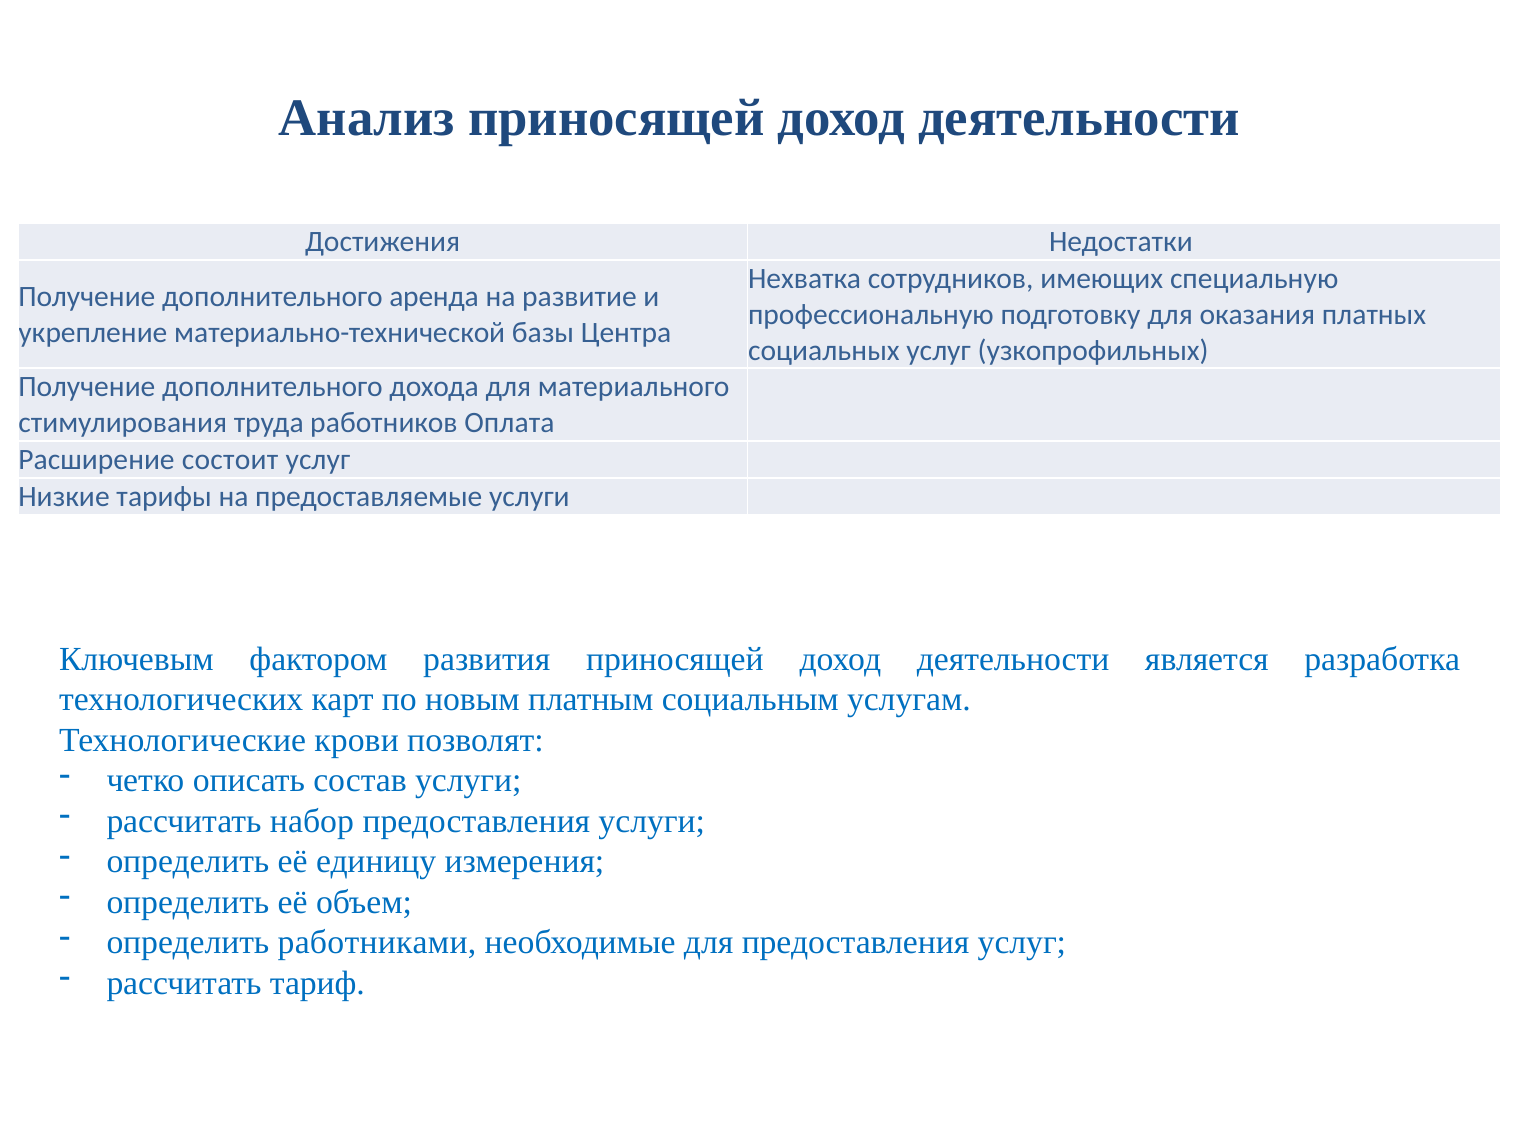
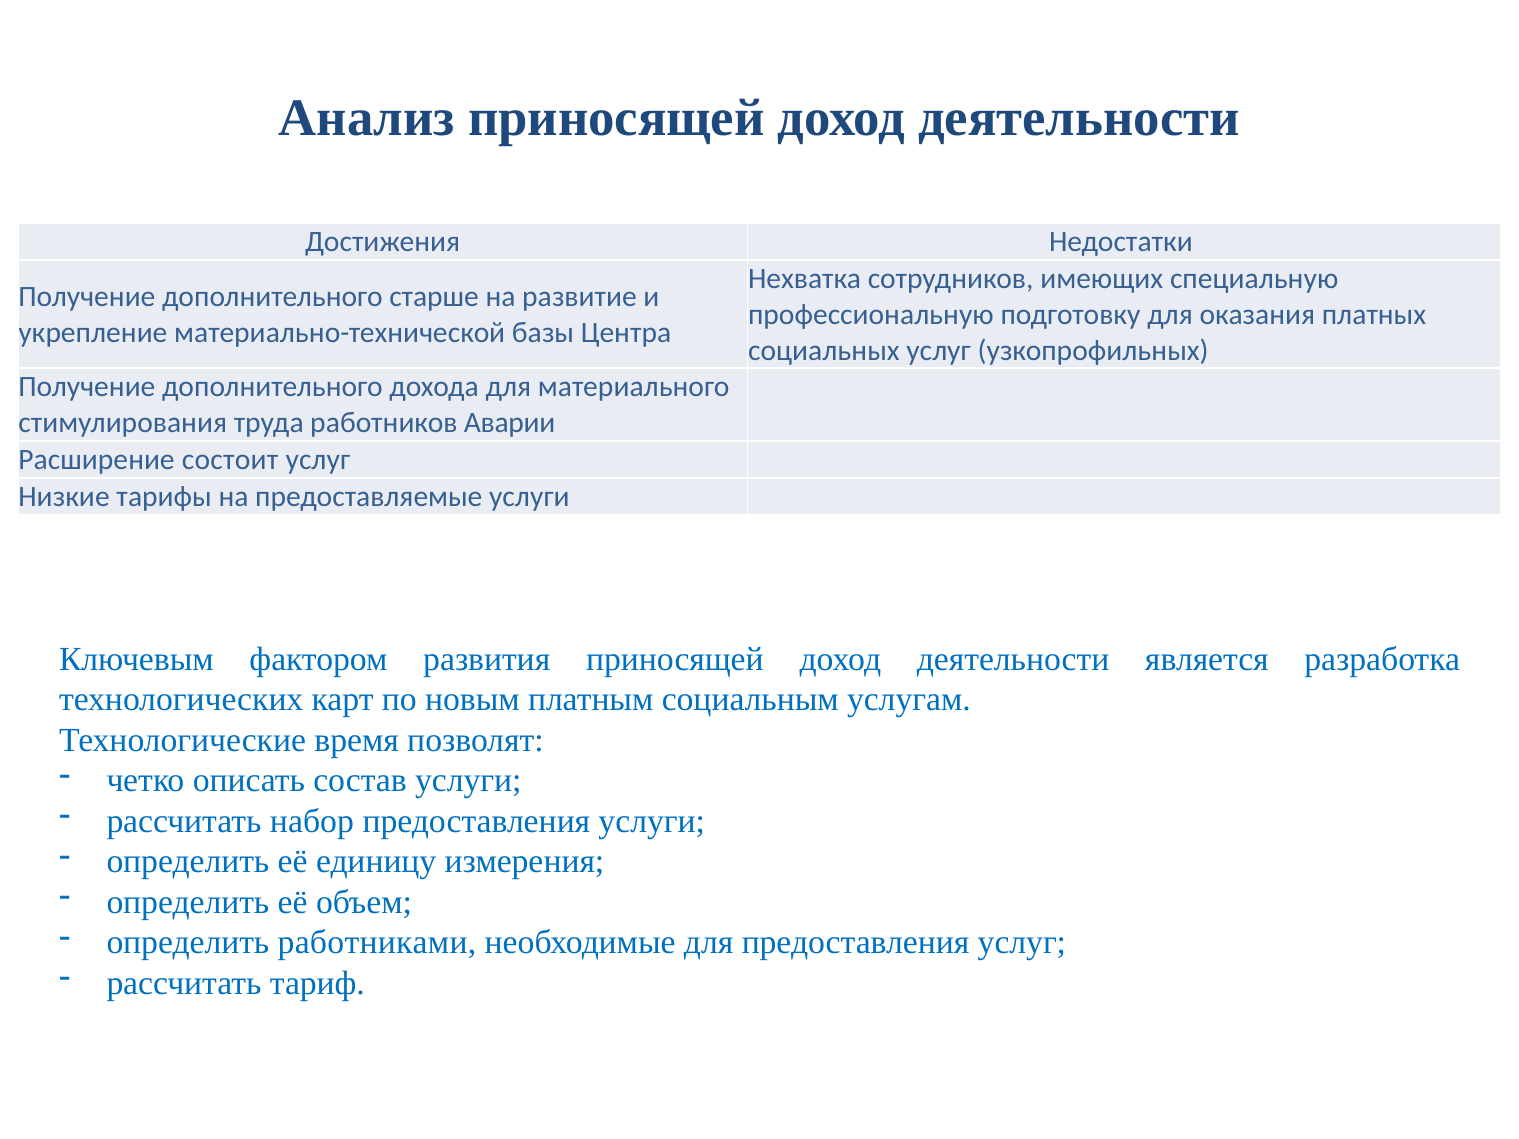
аренда: аренда -> старше
Оплата: Оплата -> Аварии
крови: крови -> время
